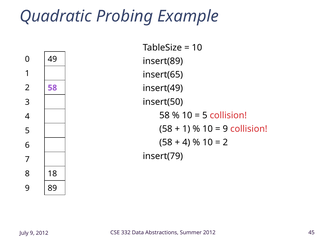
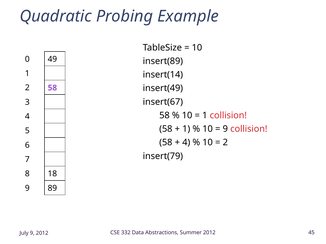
insert(65: insert(65 -> insert(14
insert(50: insert(50 -> insert(67
5 at (205, 116): 5 -> 1
